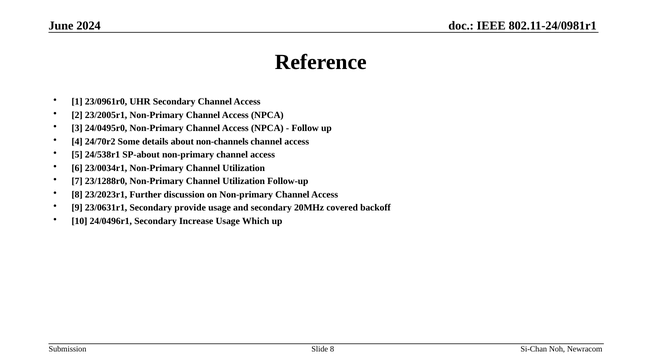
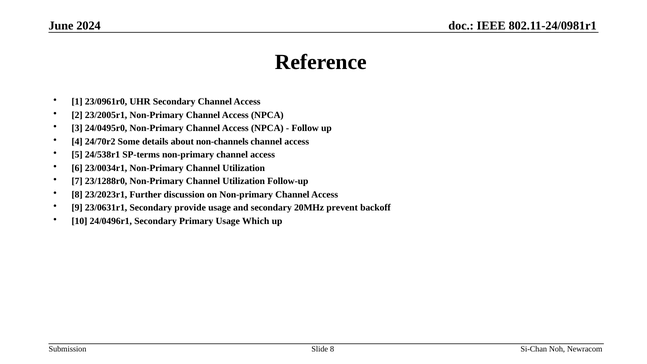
SP-about: SP-about -> SP-terms
covered: covered -> prevent
Increase: Increase -> Primary
